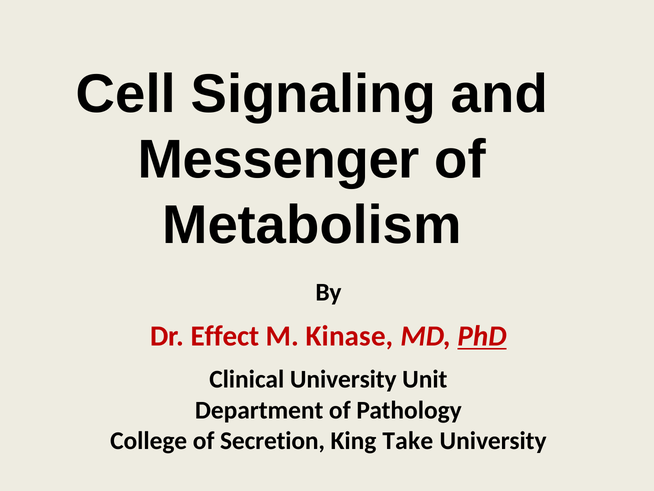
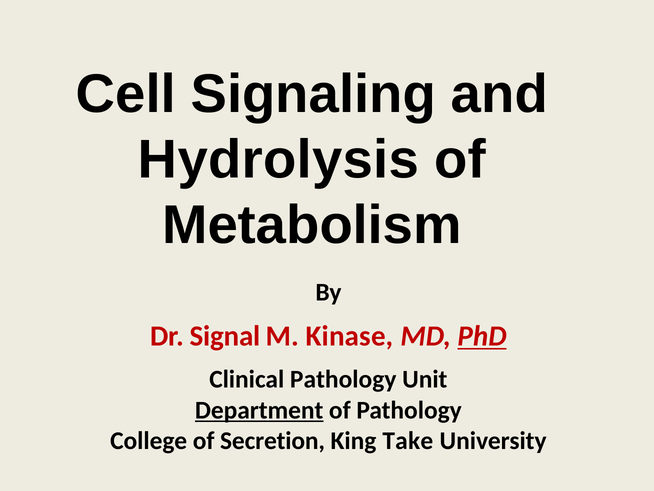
Messenger: Messenger -> Hydrolysis
Effect: Effect -> Signal
Clinical University: University -> Pathology
Department underline: none -> present
